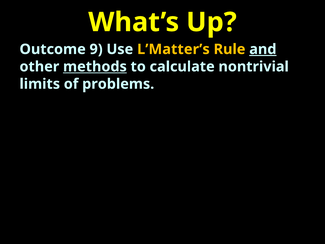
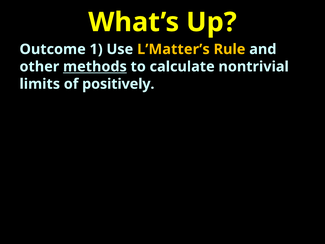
9: 9 -> 1
and underline: present -> none
problems: problems -> positively
